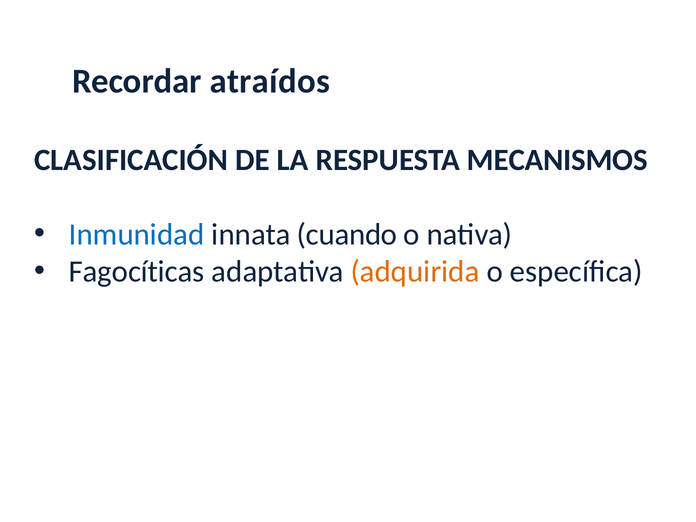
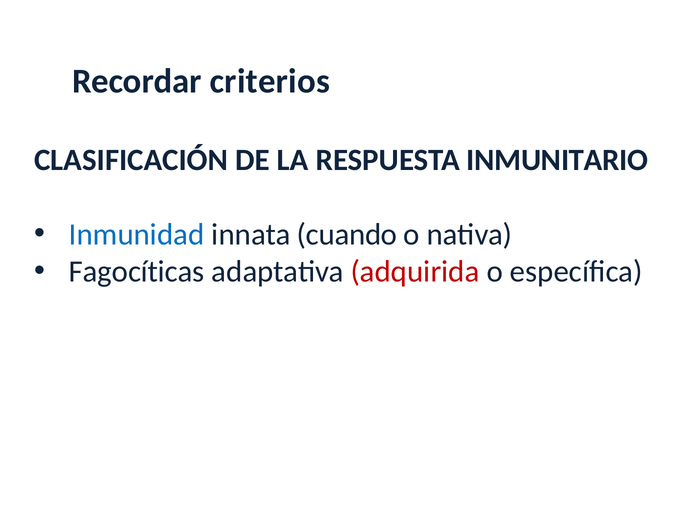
atraídos: atraídos -> criterios
MECANISMOS: MECANISMOS -> INMUNITARIO
adquirida colour: orange -> red
